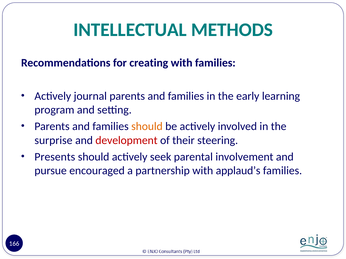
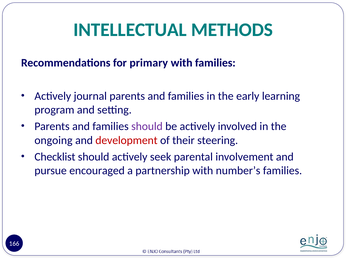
creating: creating -> primary
should at (147, 127) colour: orange -> purple
surprise: surprise -> ongoing
Presents: Presents -> Checklist
applaud’s: applaud’s -> number’s
